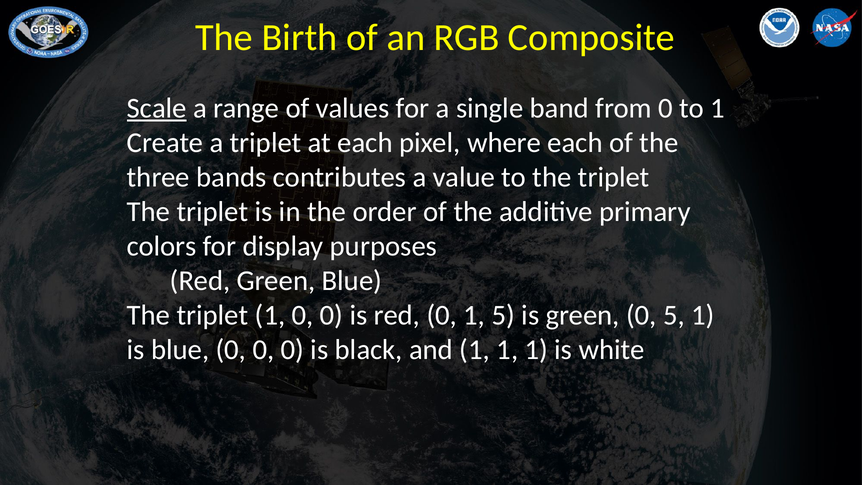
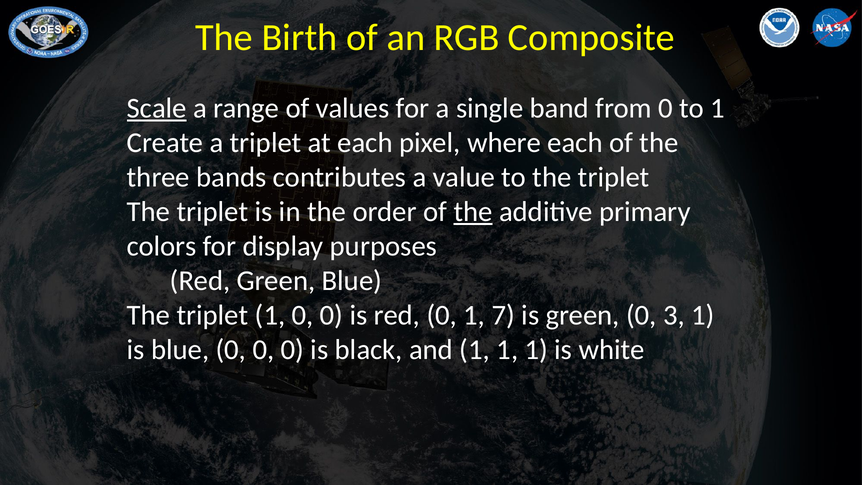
the at (473, 212) underline: none -> present
1 5: 5 -> 7
0 5: 5 -> 3
